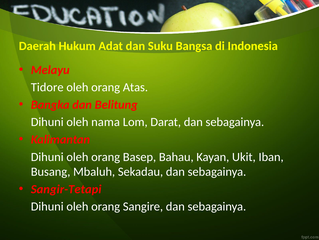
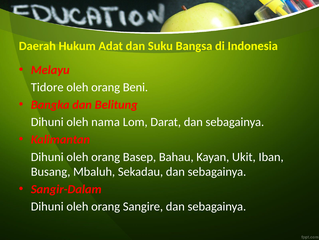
Atas: Atas -> Beni
Sangir-Tetapi: Sangir-Tetapi -> Sangir-Dalam
